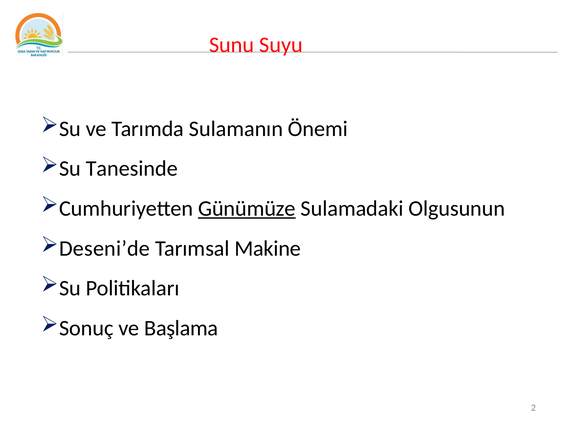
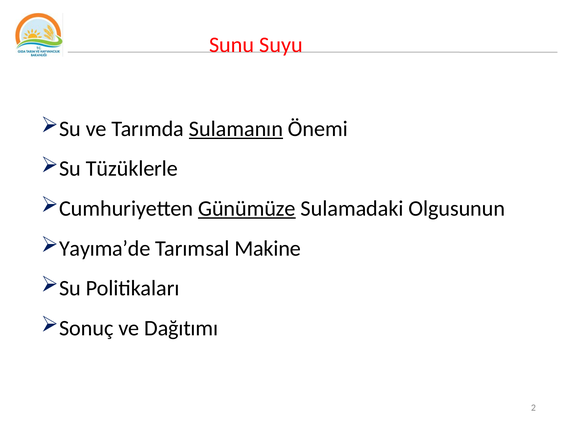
Sulamanın underline: none -> present
Tanesinde: Tanesinde -> Tüzüklerle
Deseni’de: Deseni’de -> Yayıma’de
Başlama: Başlama -> Dağıtımı
